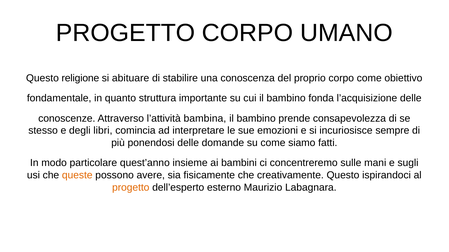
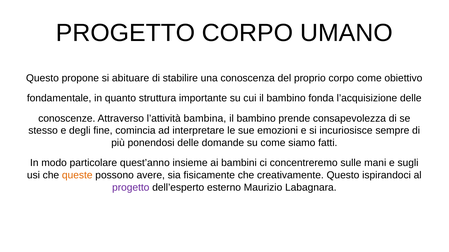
religione: religione -> propone
libri: libri -> fine
progetto at (131, 188) colour: orange -> purple
